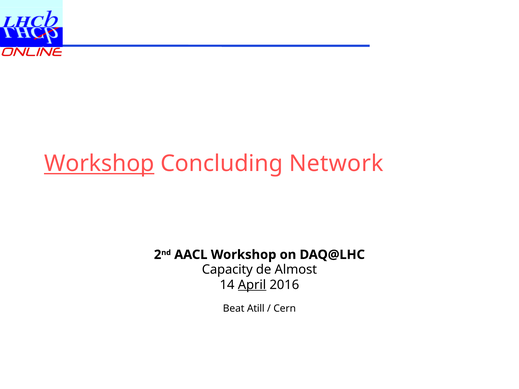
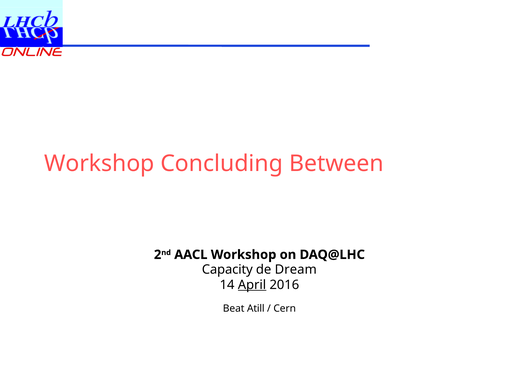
Workshop at (99, 164) underline: present -> none
Network: Network -> Between
Almost: Almost -> Dream
